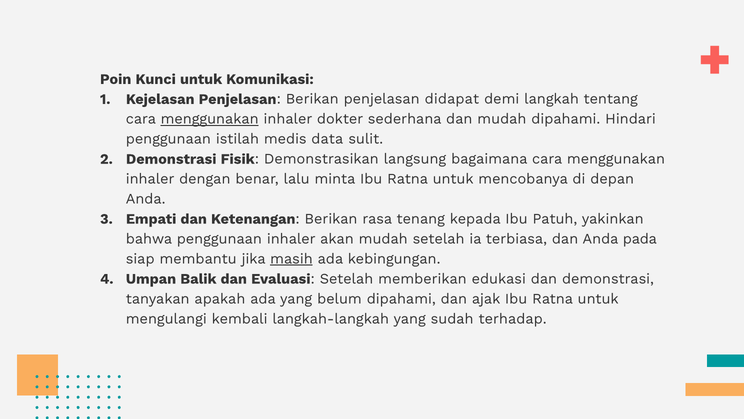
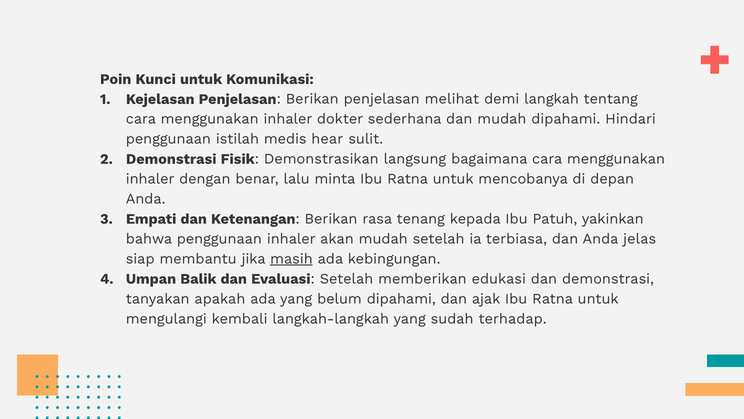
didapat: didapat -> melihat
menggunakan at (210, 119) underline: present -> none
data: data -> hear
pada: pada -> jelas
